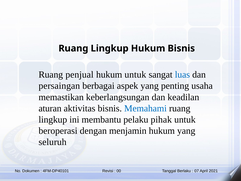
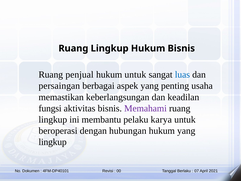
aturan: aturan -> fungsi
Memahami colour: blue -> purple
pihak: pihak -> karya
menjamin: menjamin -> hubungan
seluruh at (53, 142): seluruh -> lingkup
